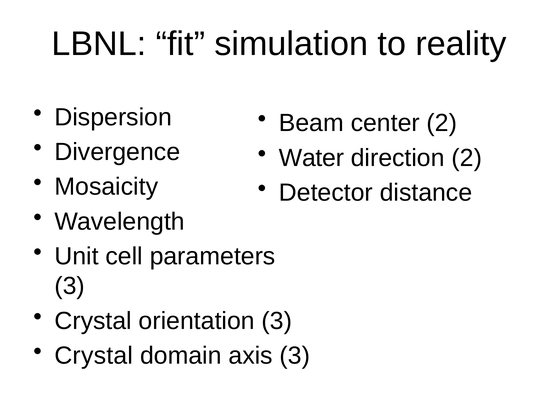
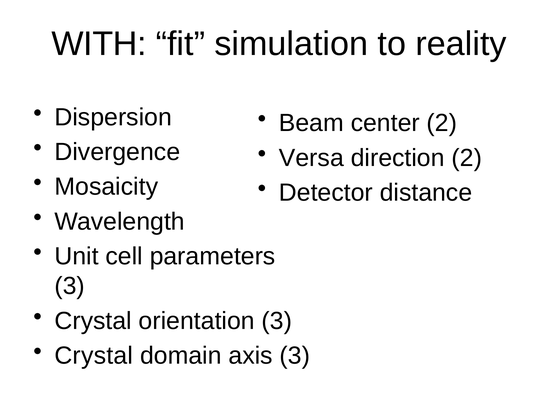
LBNL: LBNL -> WITH
Water: Water -> Versa
